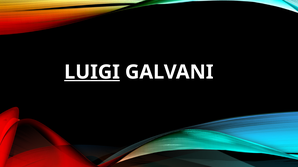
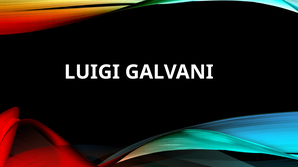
LUIGI underline: present -> none
